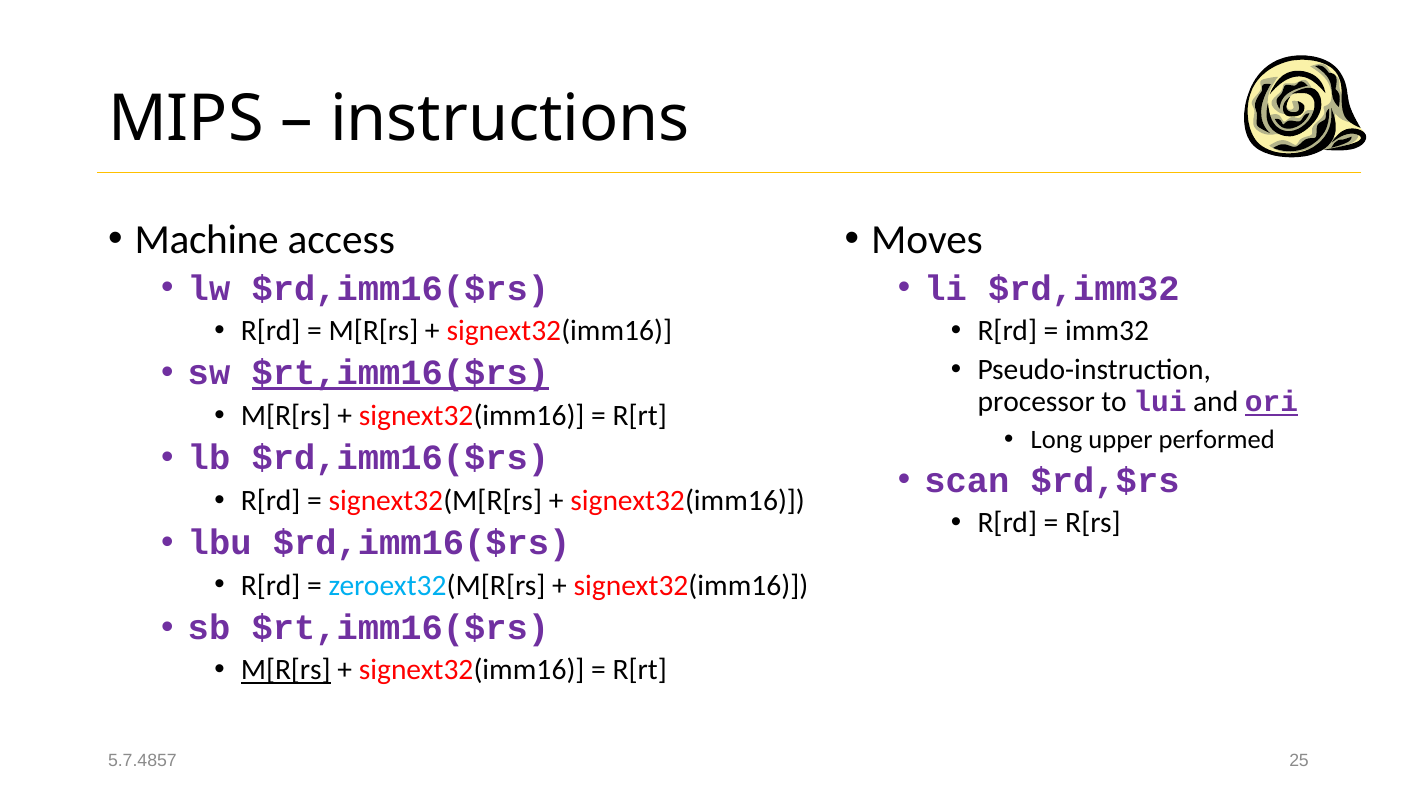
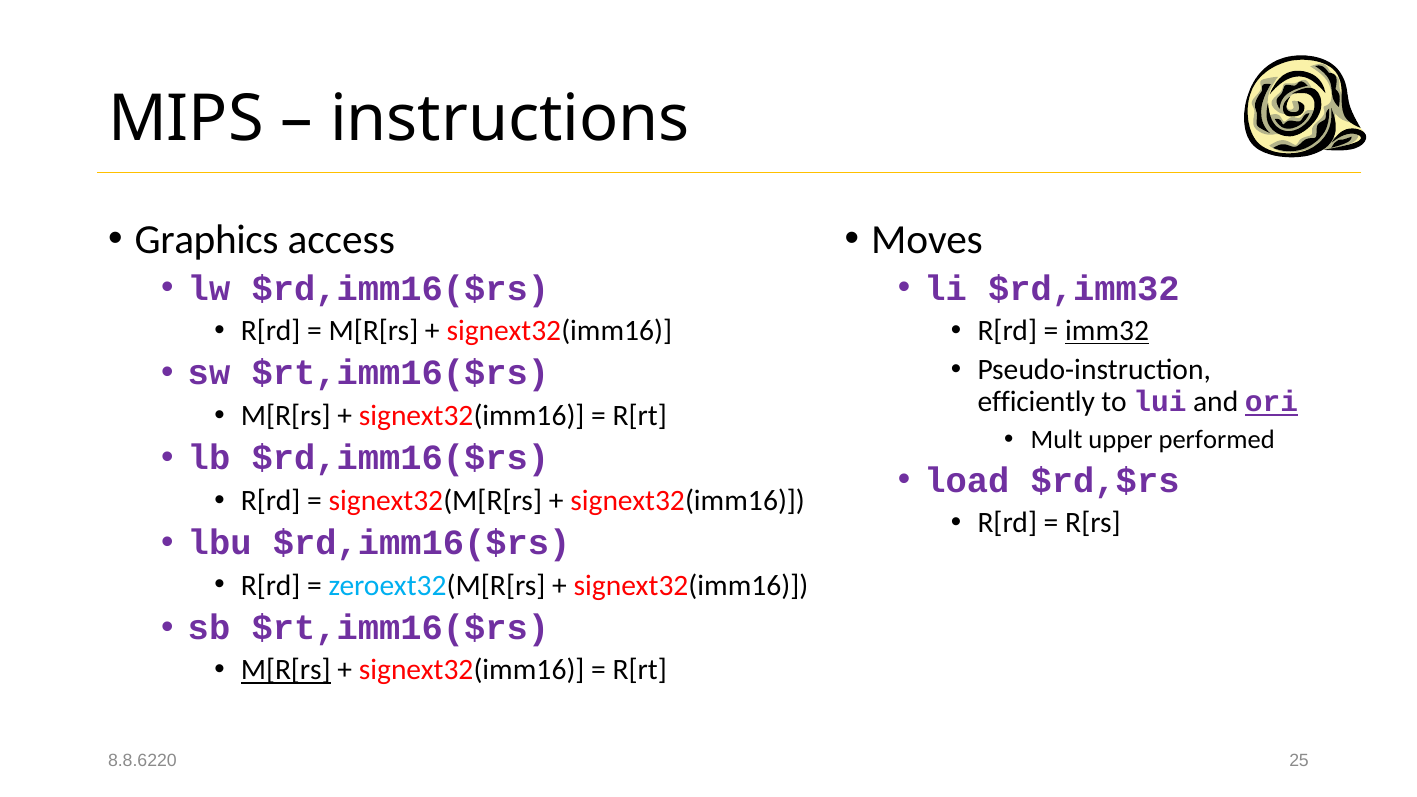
Machine: Machine -> Graphics
imm32 underline: none -> present
$rt,imm16($rs at (400, 373) underline: present -> none
processor: processor -> efficiently
Long: Long -> Mult
scan: scan -> load
5.7.4857: 5.7.4857 -> 8.8.6220
